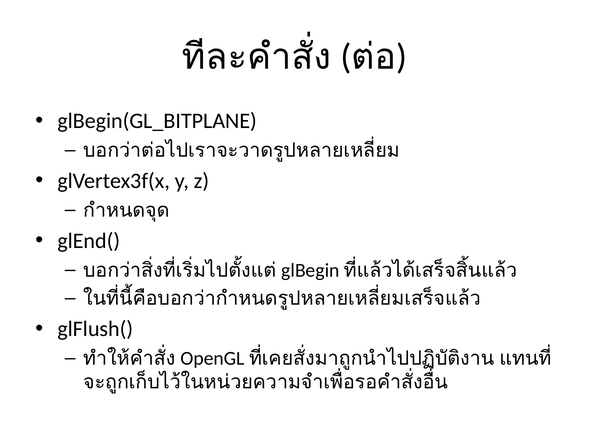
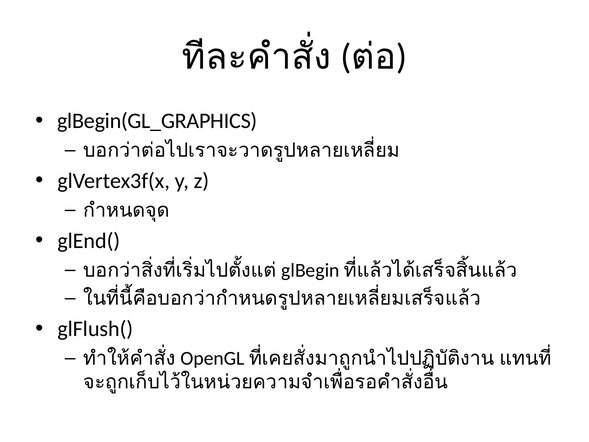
glBegin(GL_BITPLANE: glBegin(GL_BITPLANE -> glBegin(GL_GRAPHICS
